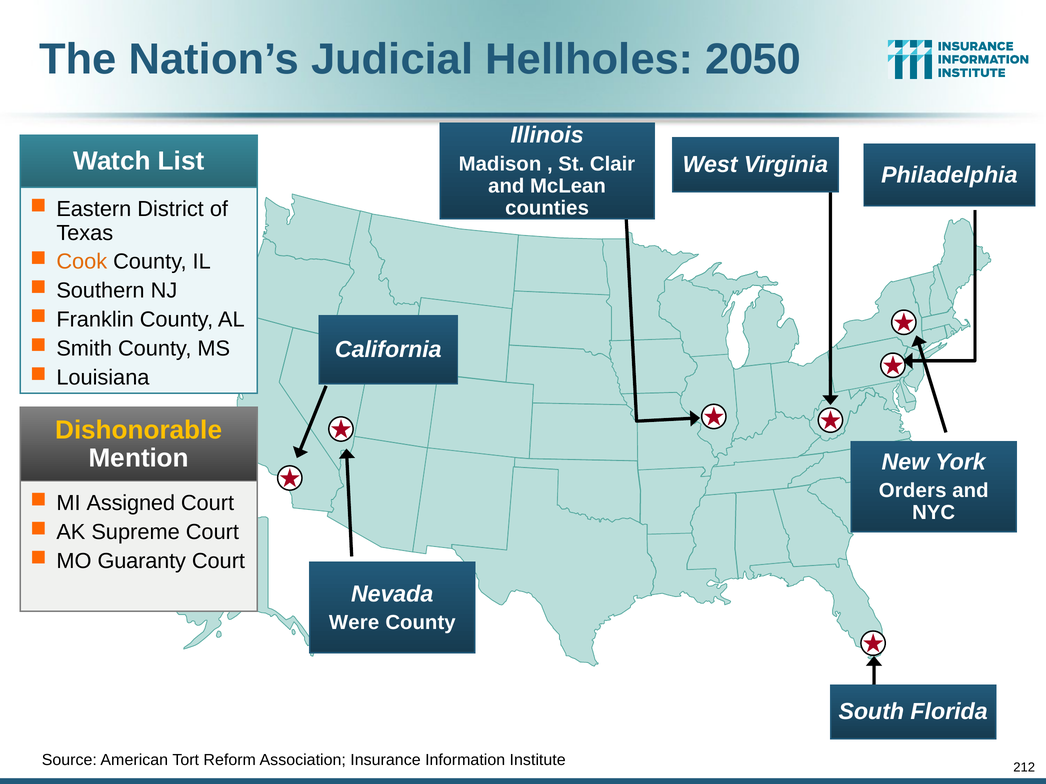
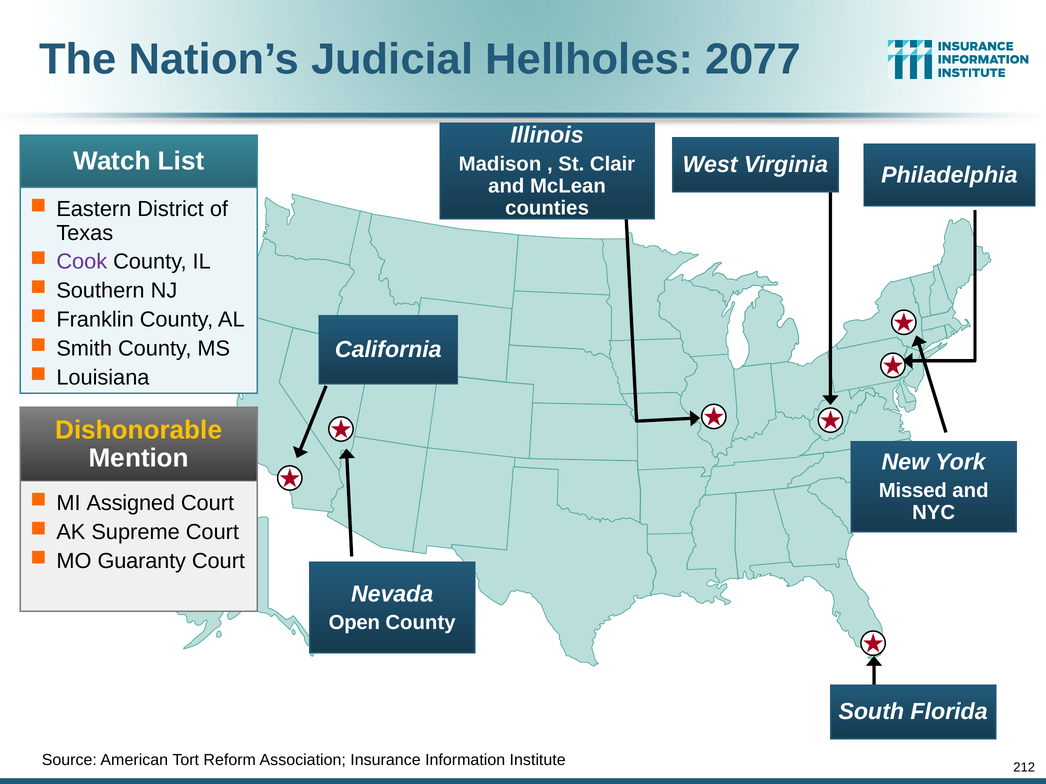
2050: 2050 -> 2077
Cook colour: orange -> purple
Orders: Orders -> Missed
Were: Were -> Open
